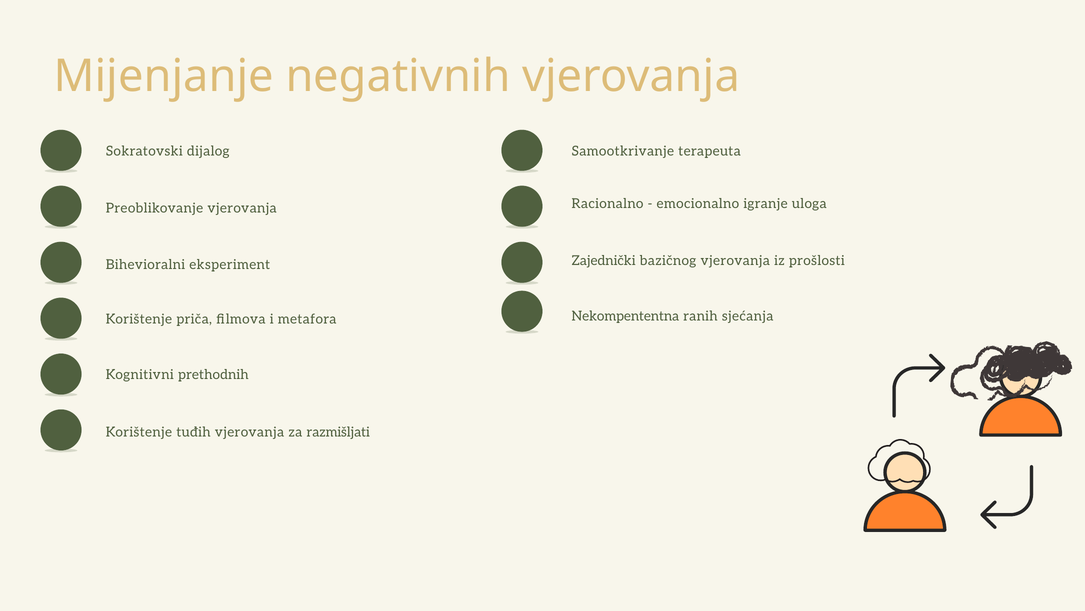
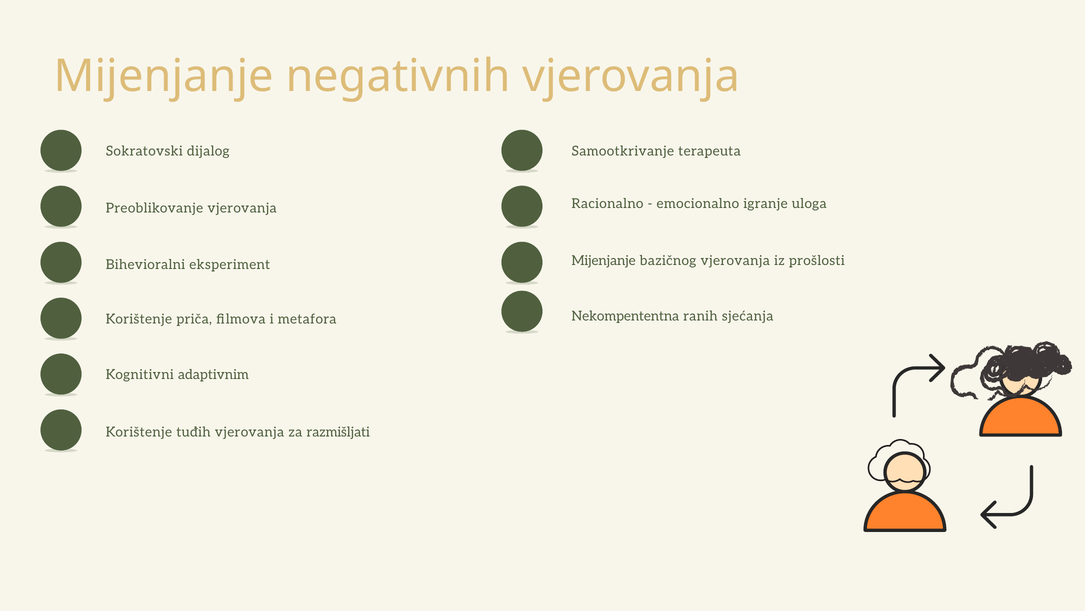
Zajednički at (604, 261): Zajednički -> Mijenjanje
prethodnih: prethodnih -> adaptivnim
